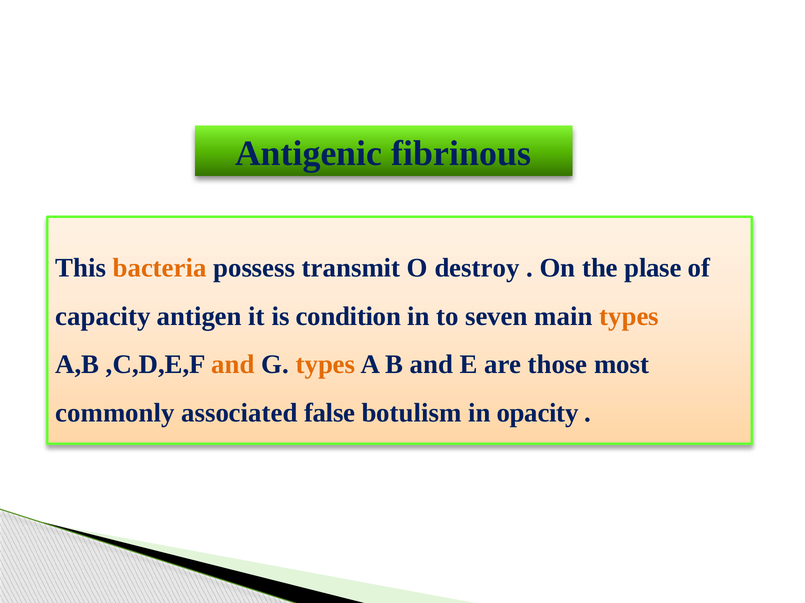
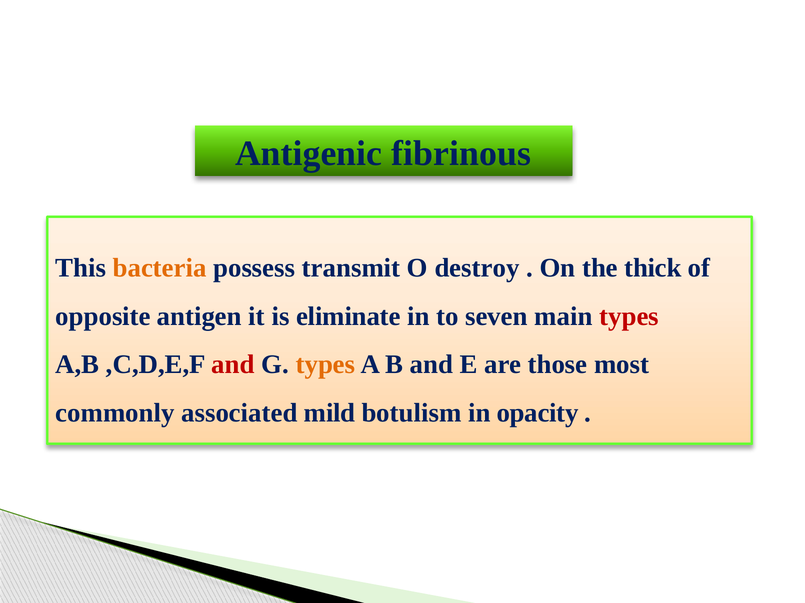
plase: plase -> thick
capacity: capacity -> opposite
condition: condition -> eliminate
types at (629, 317) colour: orange -> red
and at (233, 365) colour: orange -> red
false: false -> mild
